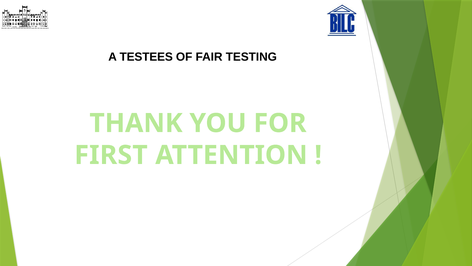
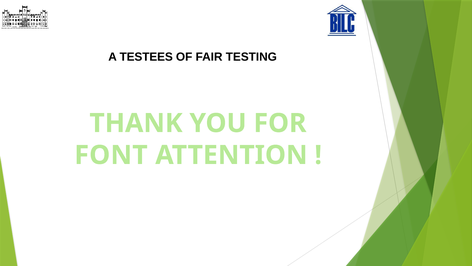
FIRST: FIRST -> FONT
